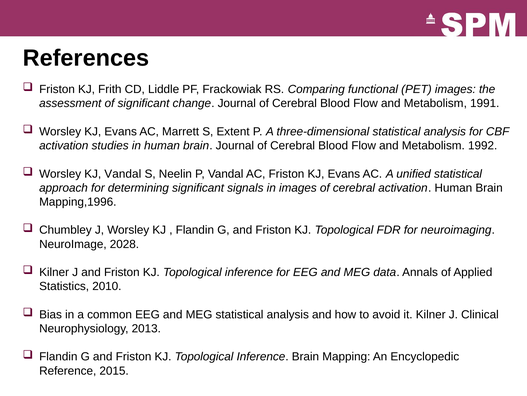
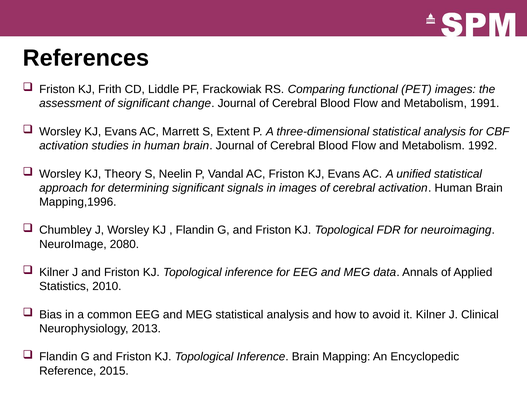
KJ Vandal: Vandal -> Theory
2028: 2028 -> 2080
